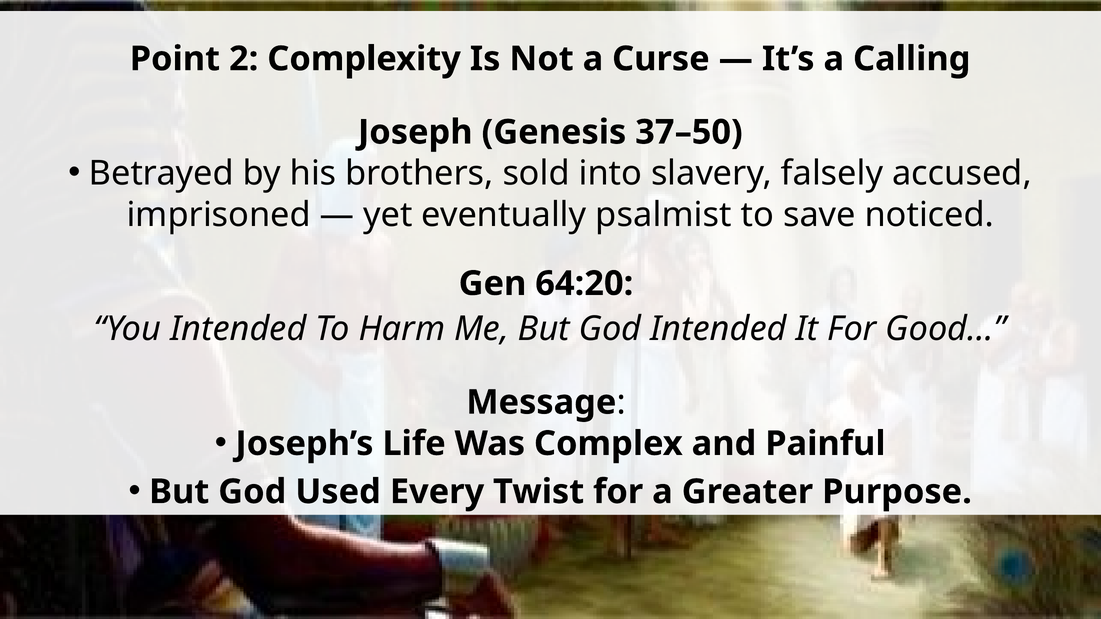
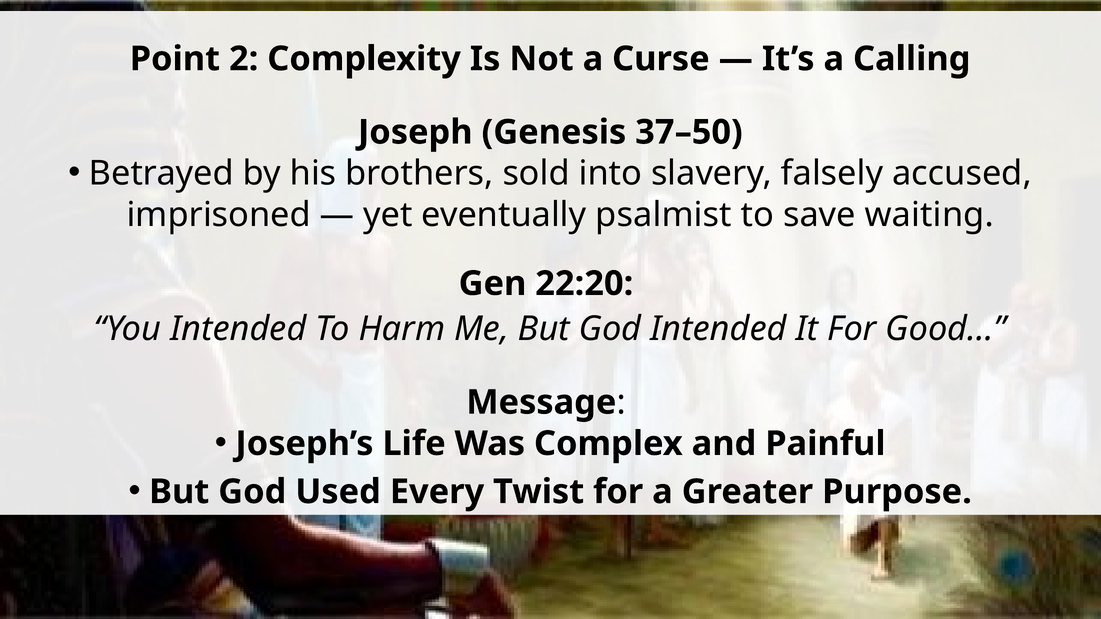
noticed: noticed -> waiting
64:20: 64:20 -> 22:20
